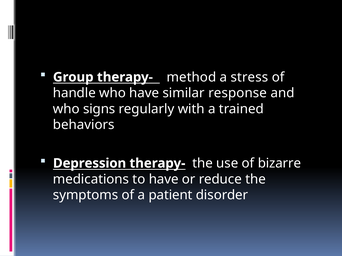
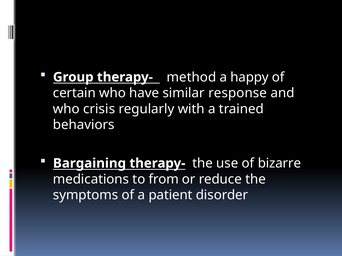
stress: stress -> happy
handle: handle -> certain
signs: signs -> crisis
Depression: Depression -> Bargaining
to have: have -> from
